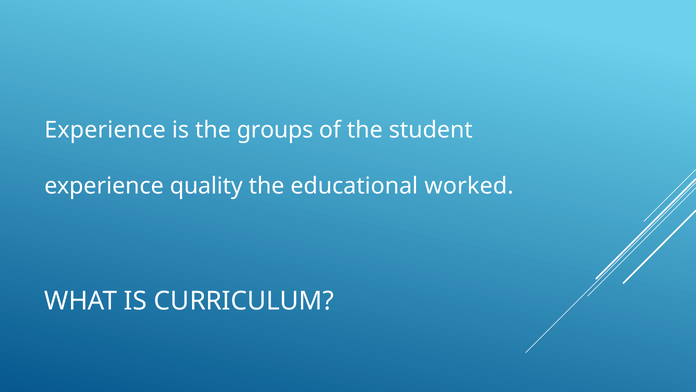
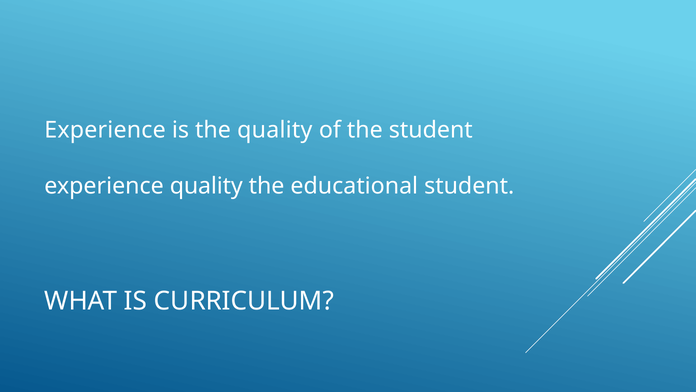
the groups: groups -> quality
educational worked: worked -> student
